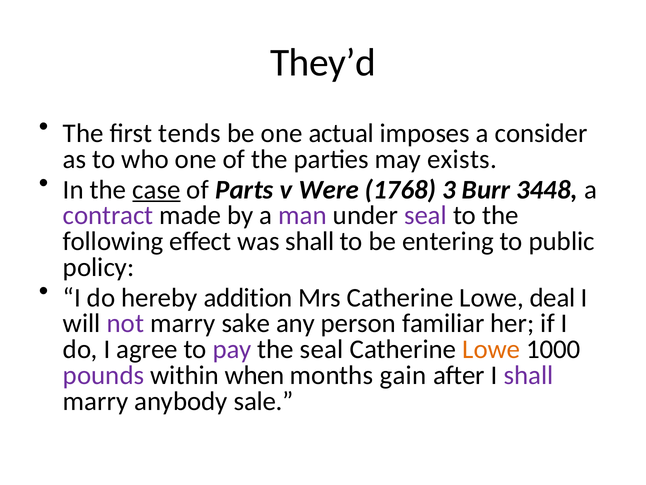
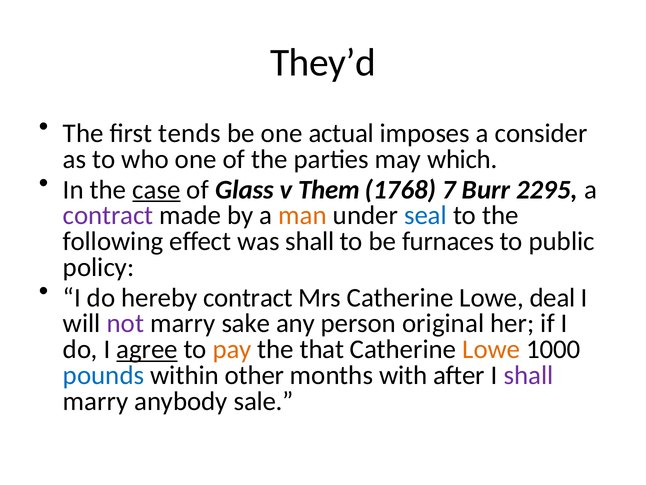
exists: exists -> which
Parts: Parts -> Glass
Were: Were -> Them
3: 3 -> 7
3448: 3448 -> 2295
man colour: purple -> orange
seal at (426, 215) colour: purple -> blue
entering: entering -> furnaces
hereby addition: addition -> contract
familiar: familiar -> original
agree underline: none -> present
pay colour: purple -> orange
the seal: seal -> that
pounds colour: purple -> blue
when: when -> other
gain: gain -> with
